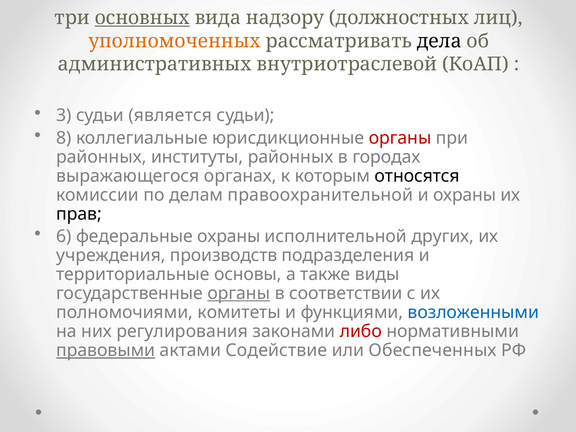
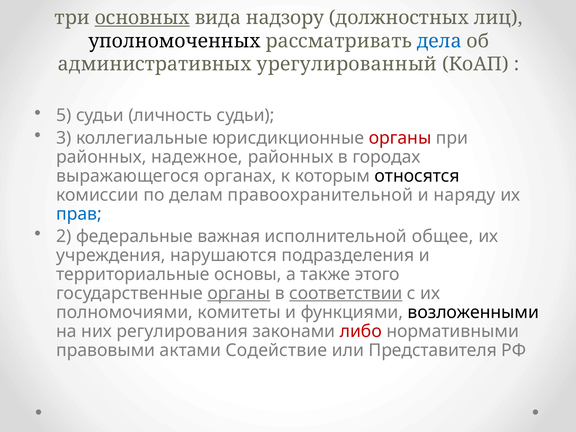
уполномоченных colour: orange -> black
дела colour: black -> blue
внутриотраслевой: внутриотраслевой -> урегулированный
3: 3 -> 5
является: является -> личность
8: 8 -> 3
институты: институты -> надежное
и охраны: охраны -> наряду
прав colour: black -> blue
6: 6 -> 2
федеральные охраны: охраны -> важная
других: других -> общее
производств: производств -> нарушаются
виды: виды -> этого
соответствии underline: none -> present
возложенными colour: blue -> black
правовыми underline: present -> none
Обеспеченных: Обеспеченных -> Представителя
